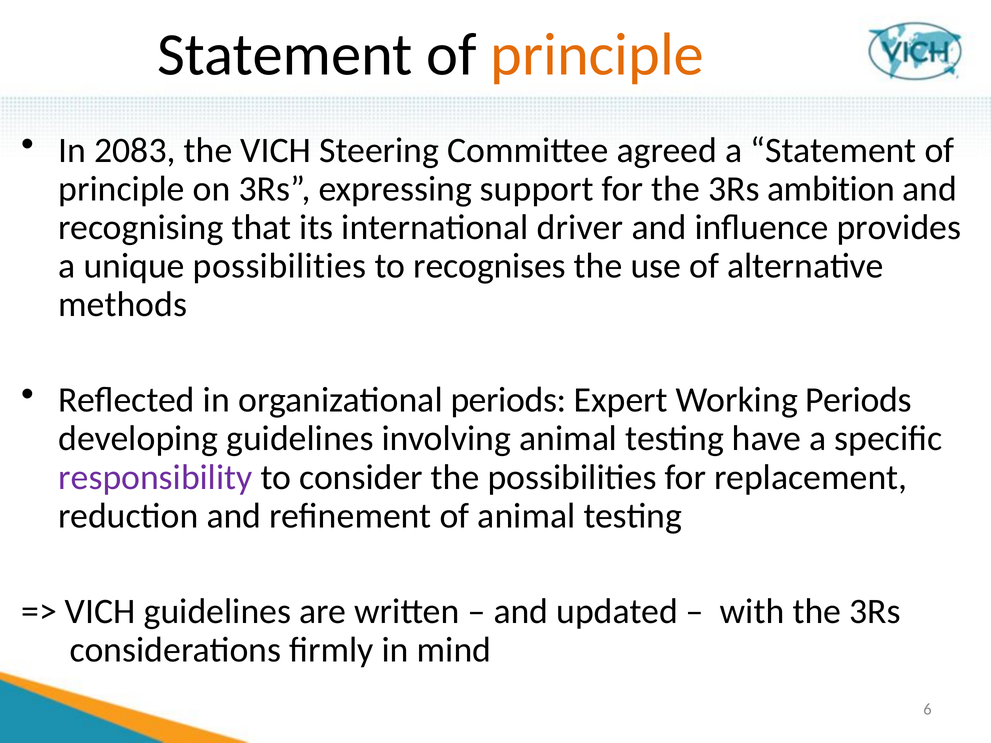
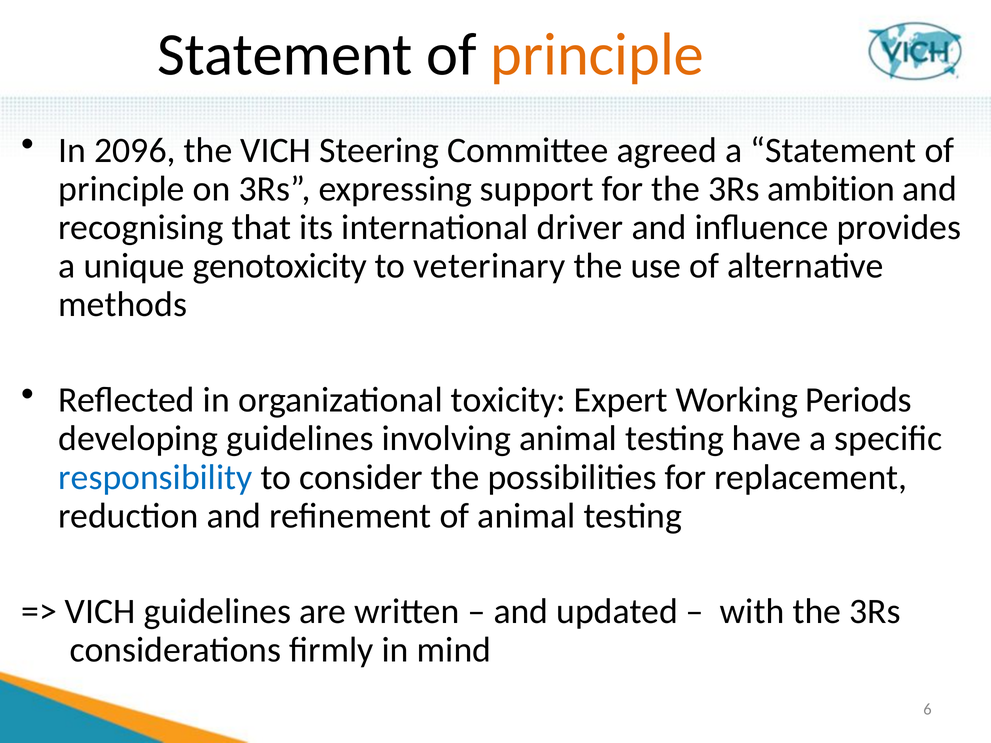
2083: 2083 -> 2096
unique possibilities: possibilities -> genotoxicity
recognises: recognises -> veterinary
organizational periods: periods -> toxicity
responsibility colour: purple -> blue
